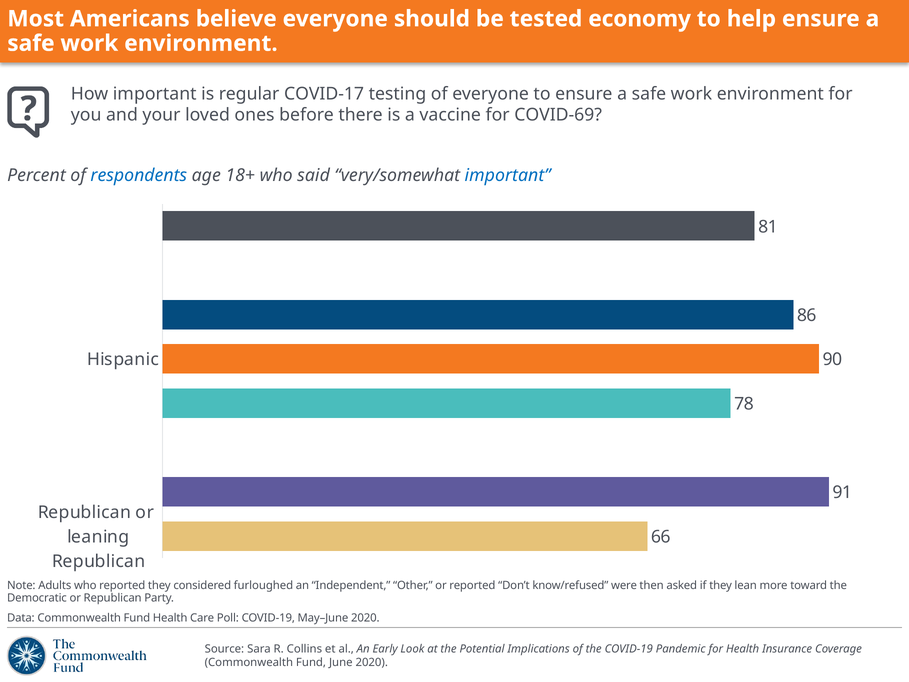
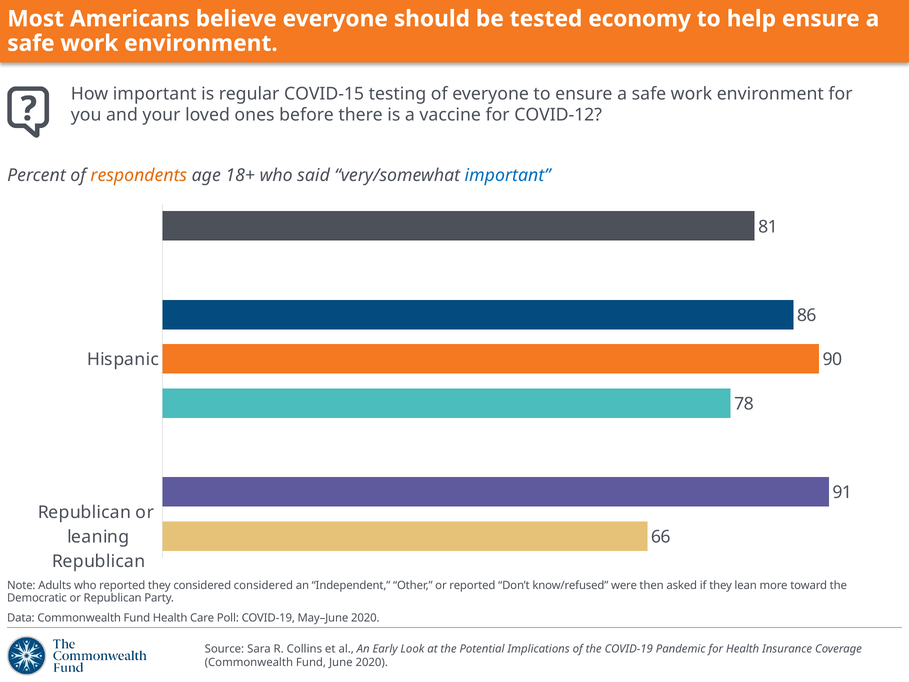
COVID-17: COVID-17 -> COVID-15
COVID-69: COVID-69 -> COVID-12
respondents colour: blue -> orange
considered furloughed: furloughed -> considered
